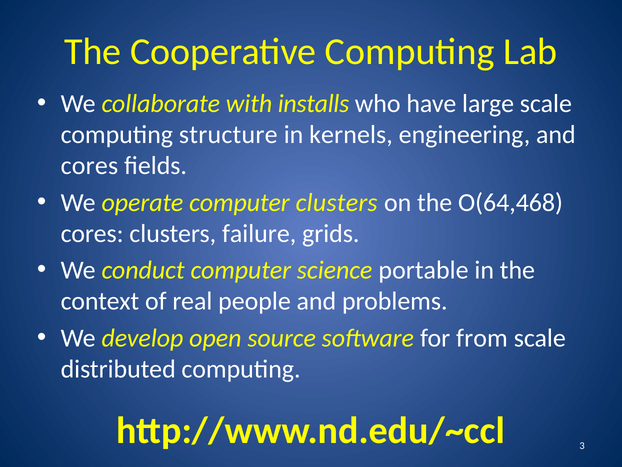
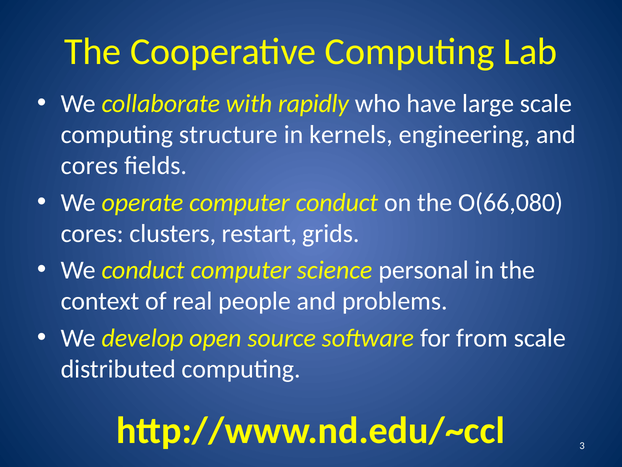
installs: installs -> rapidly
computer clusters: clusters -> conduct
O(64,468: O(64,468 -> O(66,080
failure: failure -> restart
portable: portable -> personal
